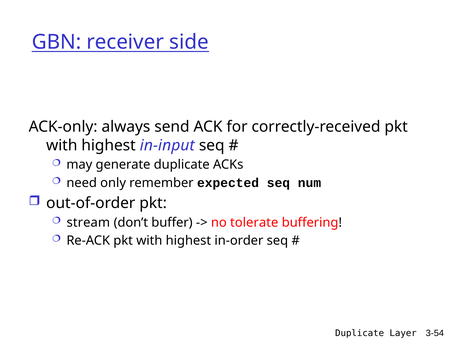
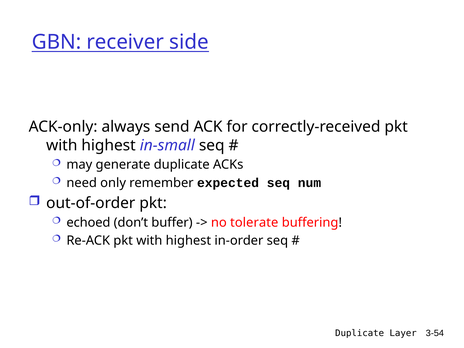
in-input: in-input -> in-small
stream: stream -> echoed
